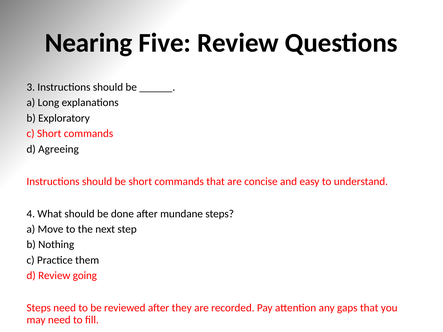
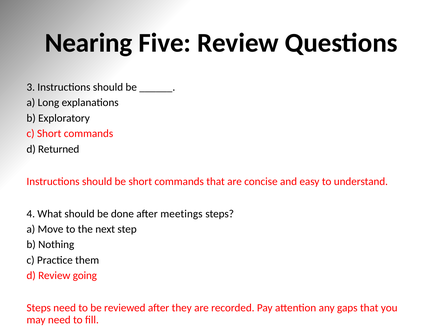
Agreeing: Agreeing -> Returned
mundane: mundane -> meetings
